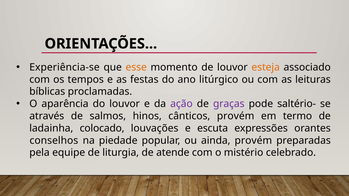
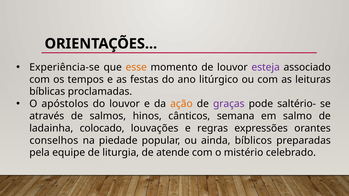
esteja colour: orange -> purple
aparência: aparência -> apóstolos
ação colour: purple -> orange
cânticos provém: provém -> semana
termo: termo -> salmo
escuta: escuta -> regras
ainda provém: provém -> bíblicos
